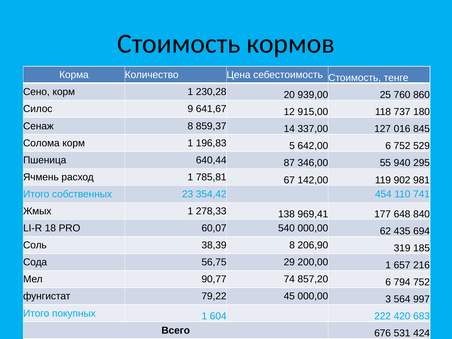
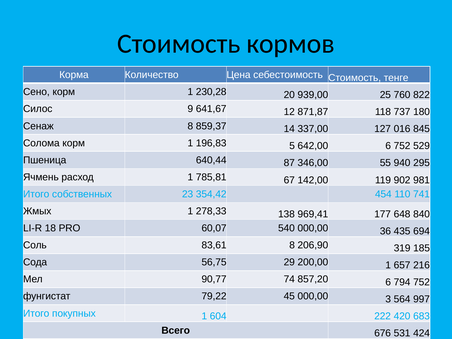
860: 860 -> 822
915,00: 915,00 -> 871,87
62: 62 -> 36
38,39: 38,39 -> 83,61
